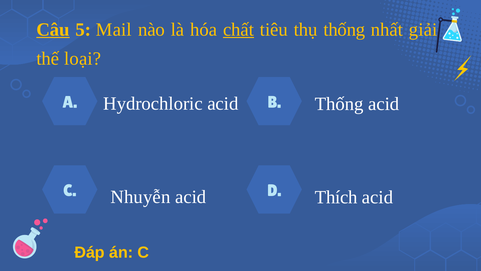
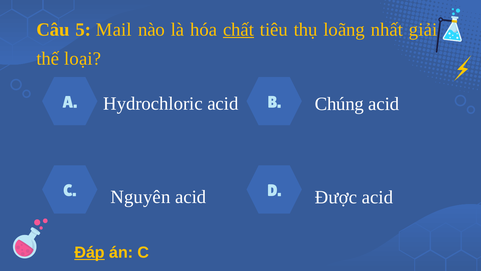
Câu underline: present -> none
thụ thống: thống -> loãng
acid Thống: Thống -> Chúng
Nhuyễn: Nhuyễn -> Nguyên
Thích: Thích -> Được
Đáp underline: none -> present
